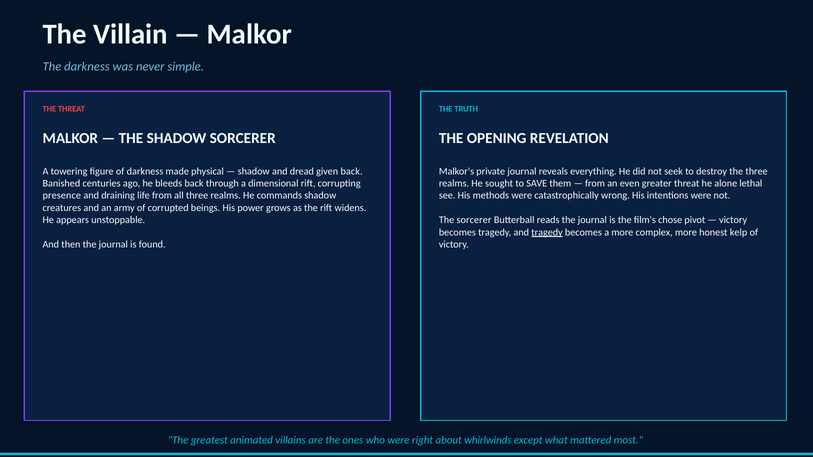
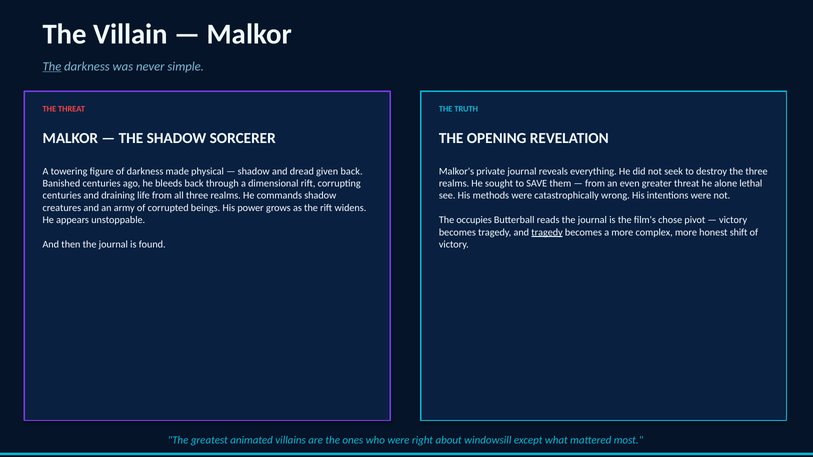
The at (52, 66) underline: none -> present
presence at (62, 196): presence -> centuries
The sorcerer: sorcerer -> occupies
kelp: kelp -> shift
whirlwinds: whirlwinds -> windowsill
